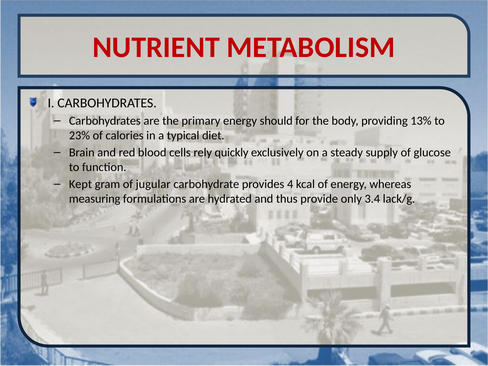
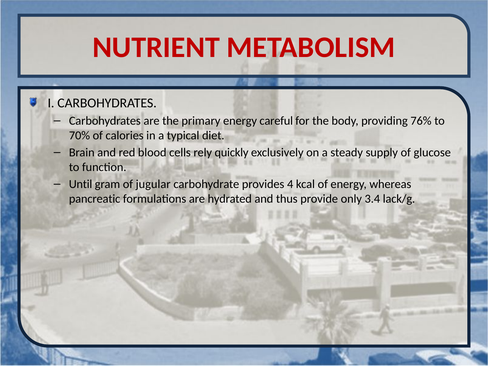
should: should -> careful
13%: 13% -> 76%
23%: 23% -> 70%
Kept: Kept -> Until
measuring: measuring -> pancreatic
